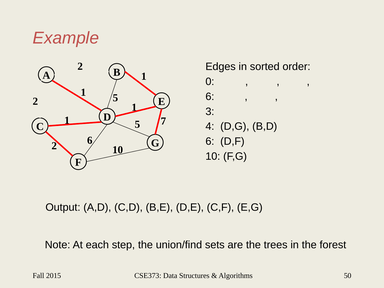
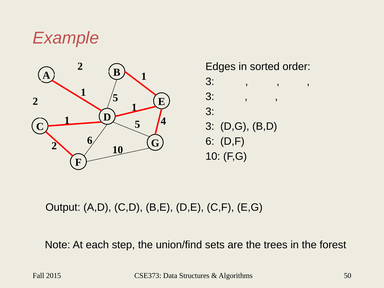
0 at (210, 82): 0 -> 3
6 at (210, 97): 6 -> 3
7: 7 -> 4
4 at (210, 126): 4 -> 3
